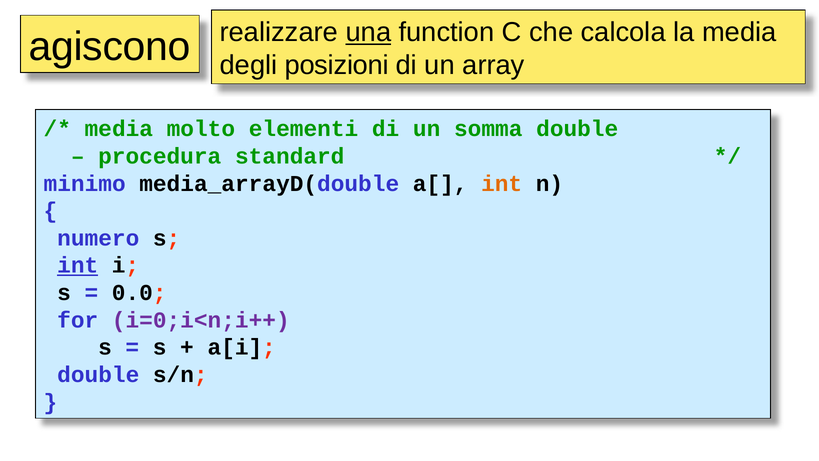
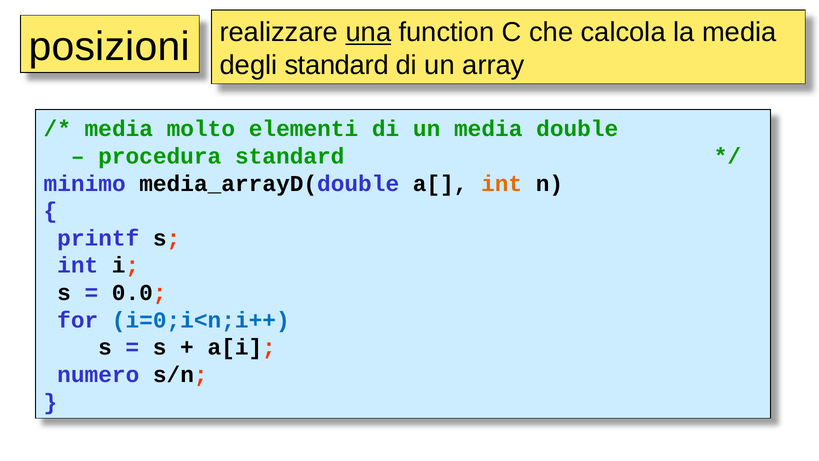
agiscono: agiscono -> posizioni
degli posizioni: posizioni -> standard
un somma: somma -> media
numero: numero -> printf
int at (78, 265) underline: present -> none
i=0;i<n;i++ colour: purple -> blue
double at (98, 375): double -> numero
